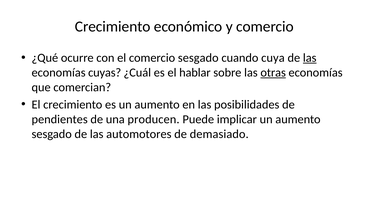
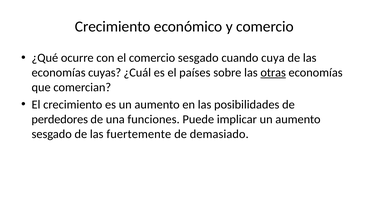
las at (310, 58) underline: present -> none
hablar: hablar -> países
pendientes: pendientes -> perdedores
producen: producen -> funciones
automotores: automotores -> fuertemente
